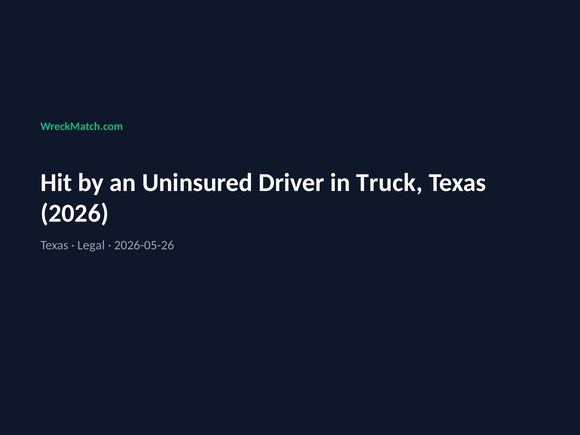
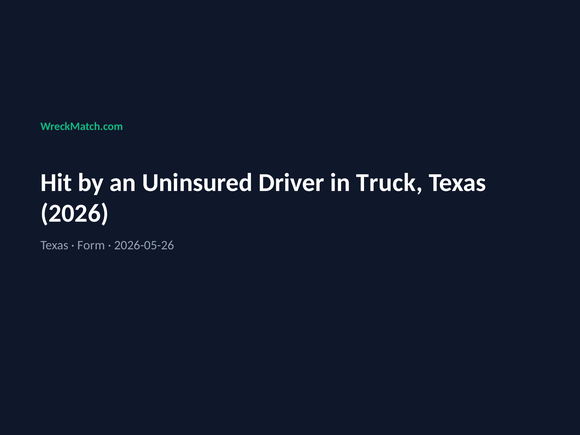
Legal: Legal -> Form
